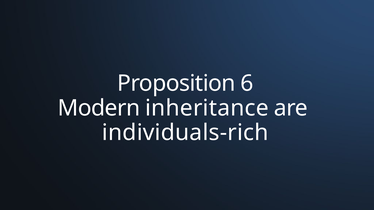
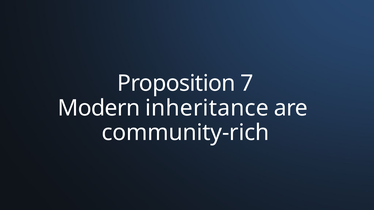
6: 6 -> 7
individuals-rich: individuals-rich -> community-rich
